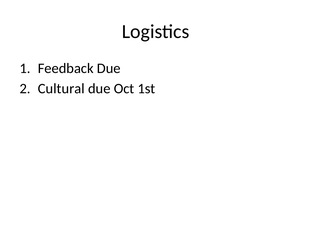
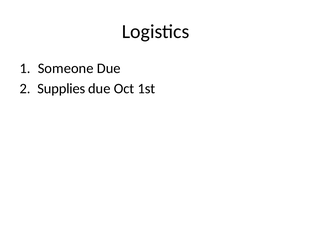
Feedback: Feedback -> Someone
Cultural: Cultural -> Supplies
